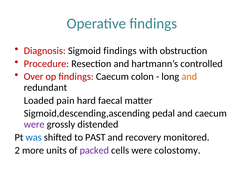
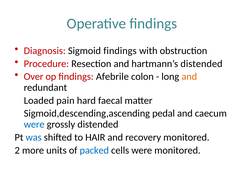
hartmann’s controlled: controlled -> distended
findings Caecum: Caecum -> Afebrile
were at (34, 124) colour: purple -> blue
PAST: PAST -> HAIR
packed colour: purple -> blue
were colostomy: colostomy -> monitored
